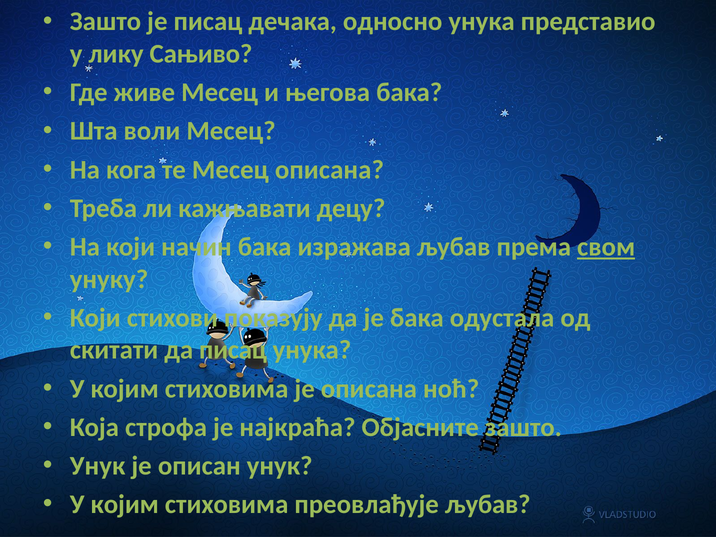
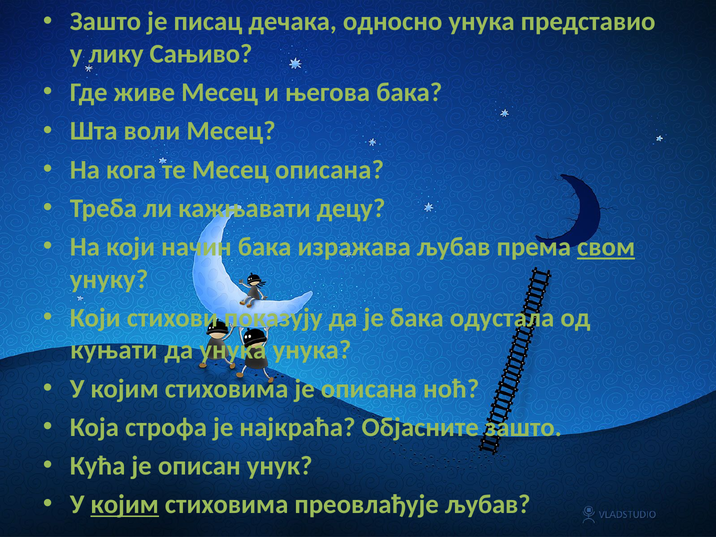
скитати: скитати -> куњати
да писац: писац -> унука
Унук at (98, 466): Унук -> Кућа
којим at (125, 505) underline: none -> present
